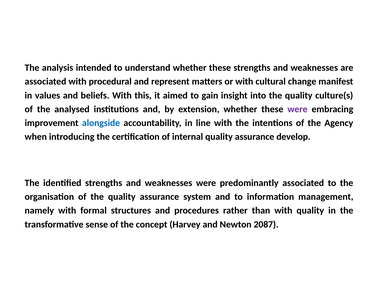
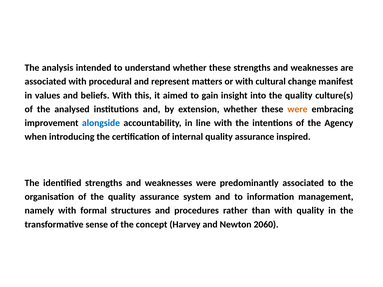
were at (297, 109) colour: purple -> orange
develop: develop -> inspired
2087: 2087 -> 2060
